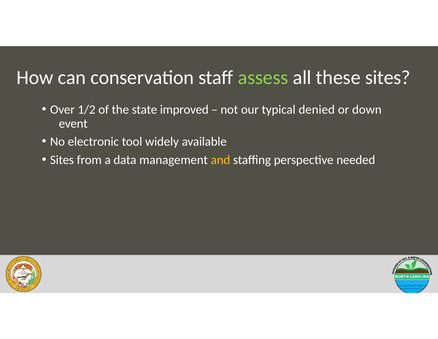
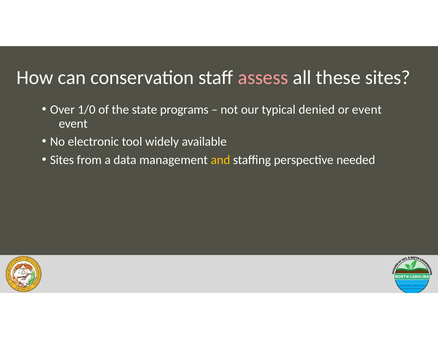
assess colour: light green -> pink
1/2: 1/2 -> 1/0
improved: improved -> programs
or down: down -> event
